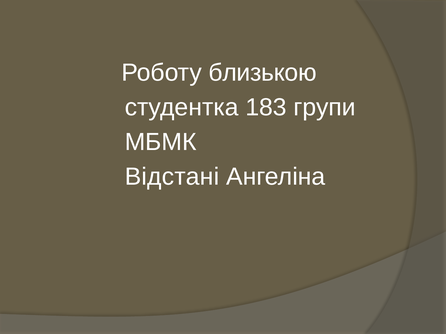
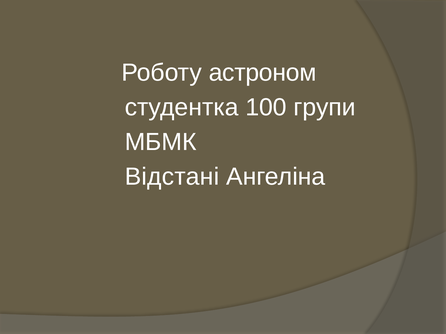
близькою: близькою -> астроном
183: 183 -> 100
